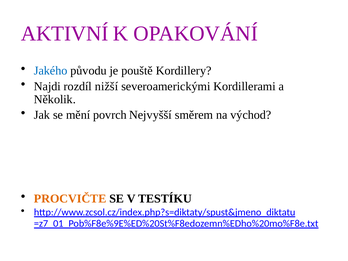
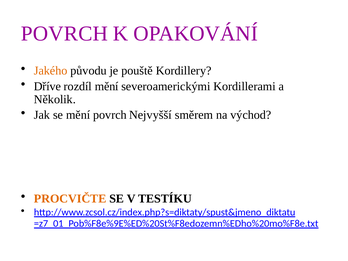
AKTIVNÍ at (65, 34): AKTIVNÍ -> POVRCH
Jakého colour: blue -> orange
Najdi: Najdi -> Dříve
rozdíl nižší: nižší -> mění
